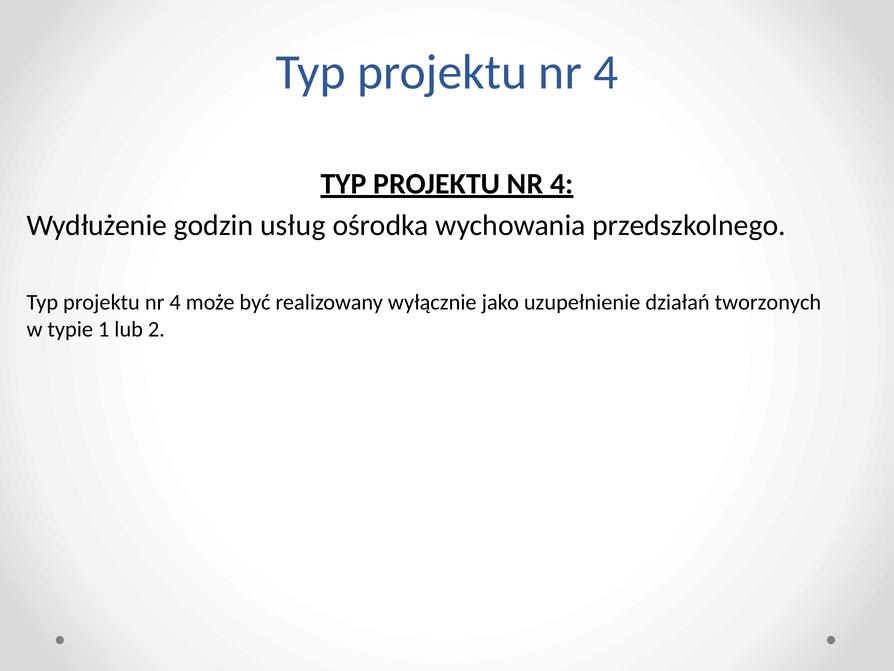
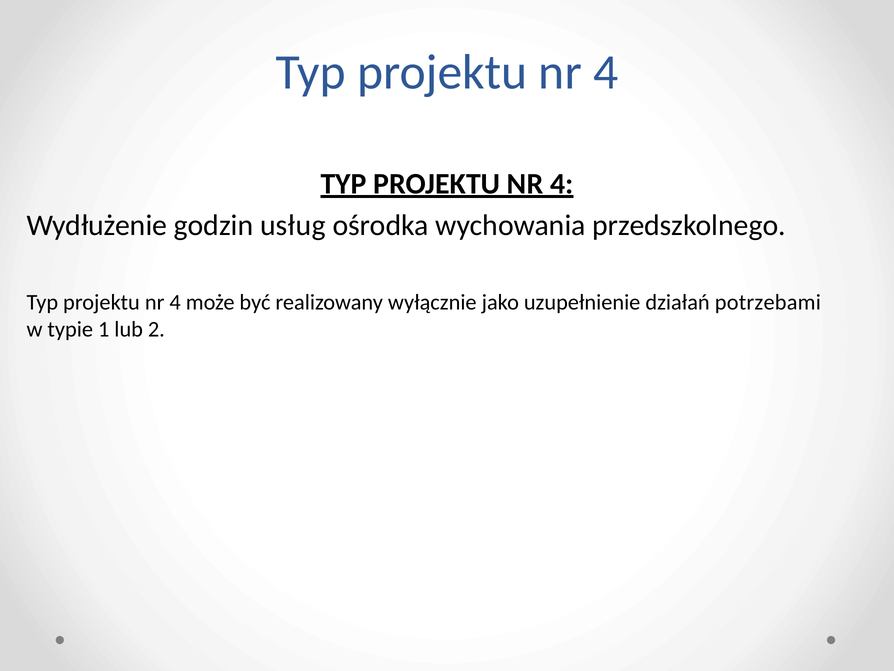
tworzonych: tworzonych -> potrzebami
